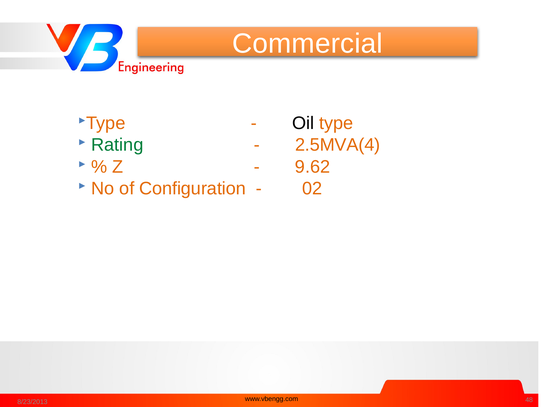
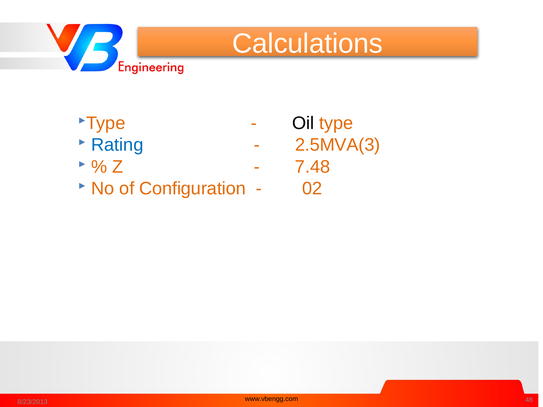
Commercial: Commercial -> Calculations
Rating colour: green -> blue
2.5MVA(4: 2.5MVA(4 -> 2.5MVA(3
9.62: 9.62 -> 7.48
